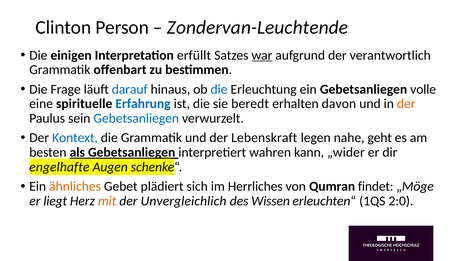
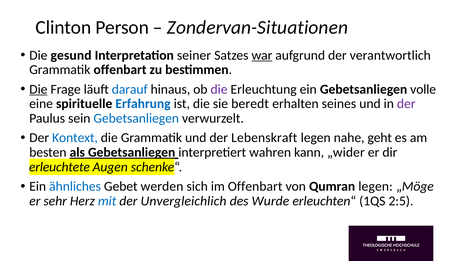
Zondervan-Leuchtende: Zondervan-Leuchtende -> Zondervan-Situationen
einigen: einigen -> gesund
erfüllt: erfüllt -> seiner
Die at (38, 89) underline: none -> present
die at (219, 89) colour: blue -> purple
davon: davon -> seines
der at (406, 104) colour: orange -> purple
engelhafte: engelhafte -> erleuchtete
ähnliches colour: orange -> blue
plädiert: plädiert -> werden
im Herrliches: Herrliches -> Offenbart
Qumran findet: findet -> legen
liegt: liegt -> sehr
mit colour: orange -> blue
Wissen: Wissen -> Wurde
2:0: 2:0 -> 2:5
